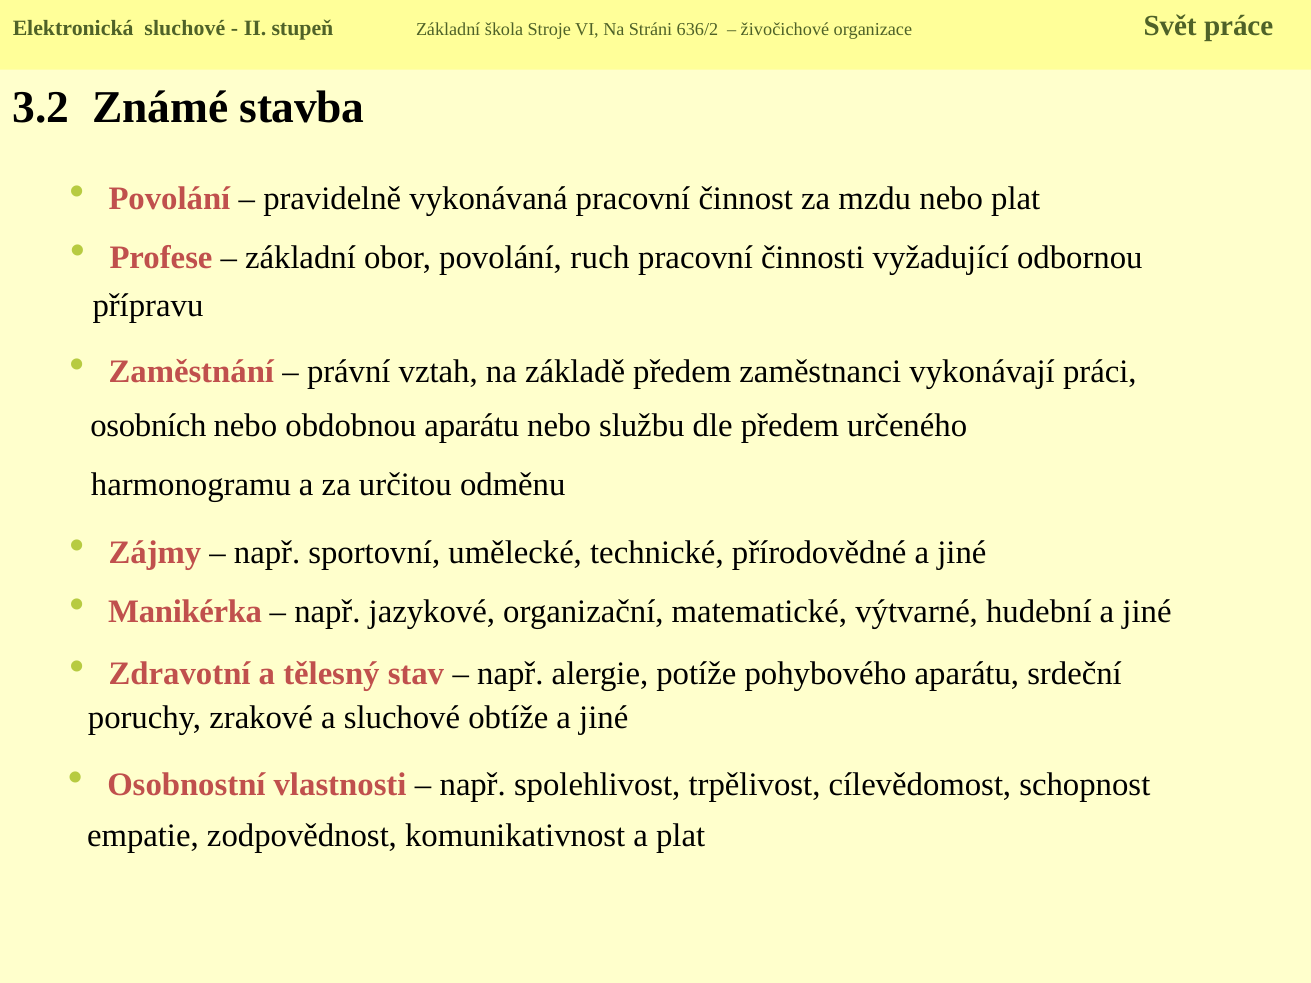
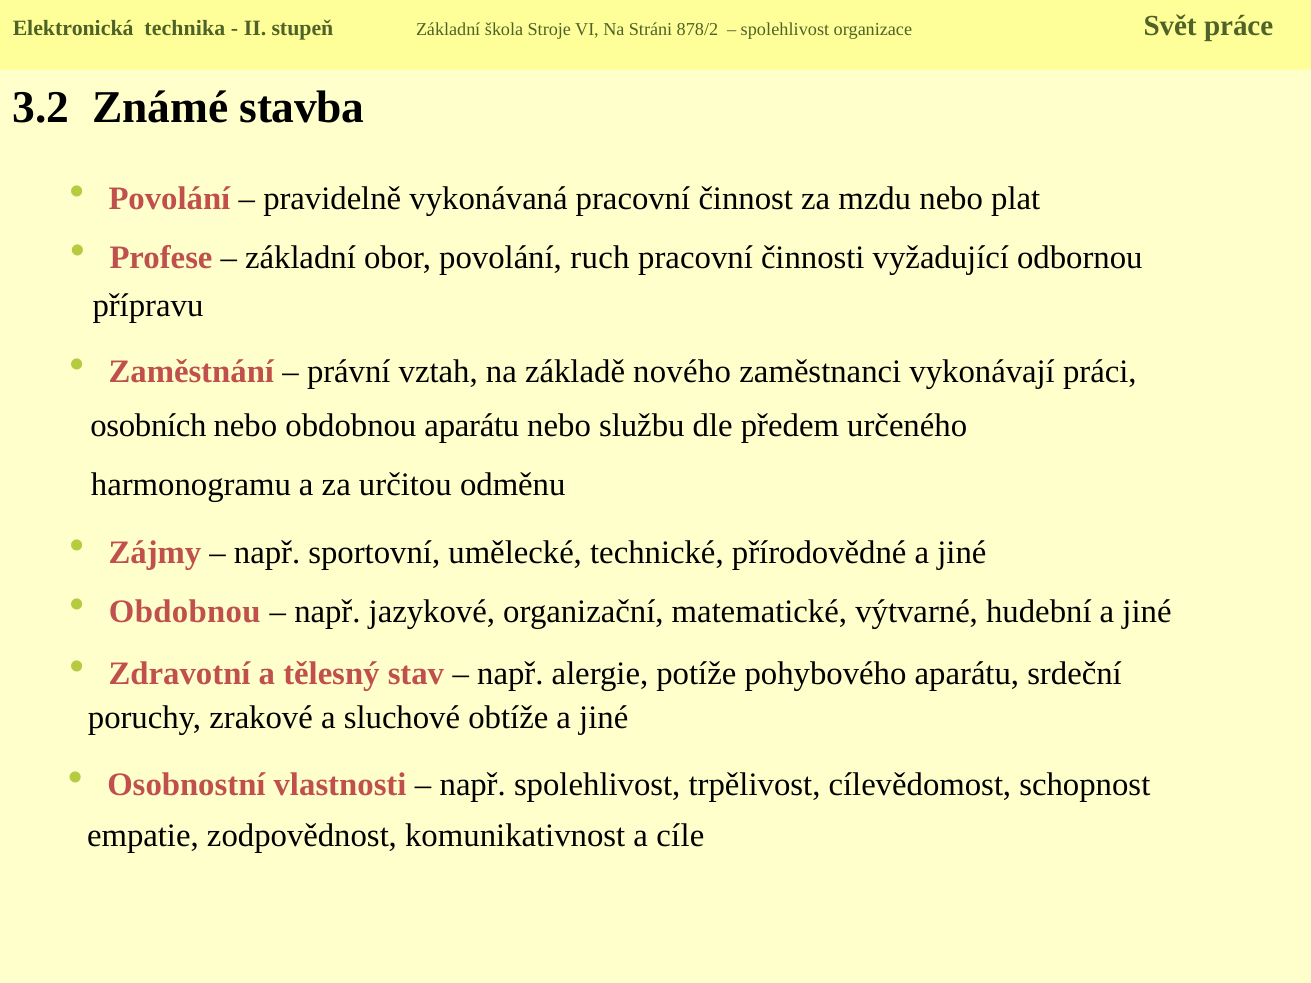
Elektronická sluchové: sluchové -> technika
636/2: 636/2 -> 878/2
živočichové at (785, 30): živočichové -> spolehlivost
základě předem: předem -> nového
Manikérka at (185, 612): Manikérka -> Obdobnou
a plat: plat -> cíle
